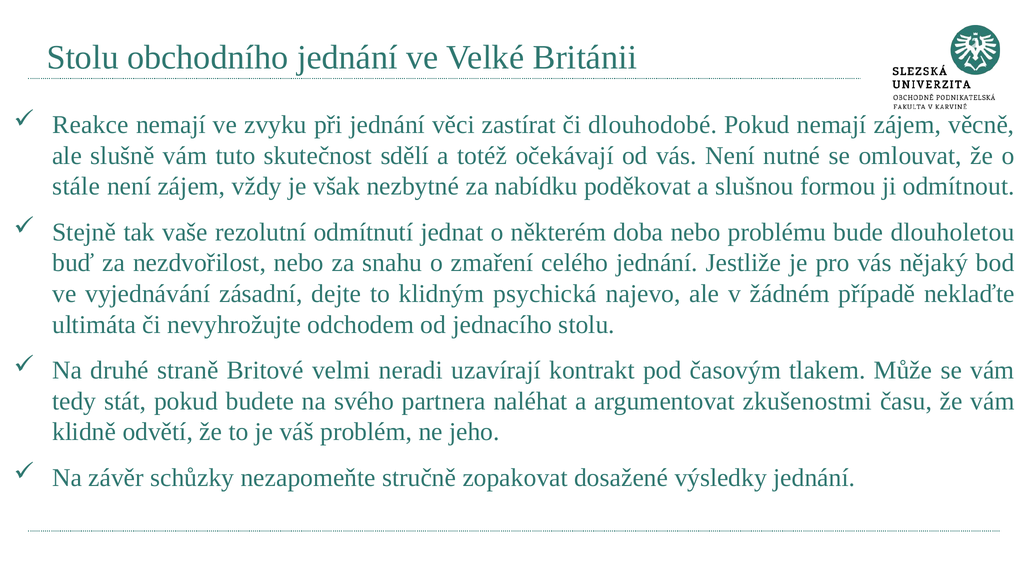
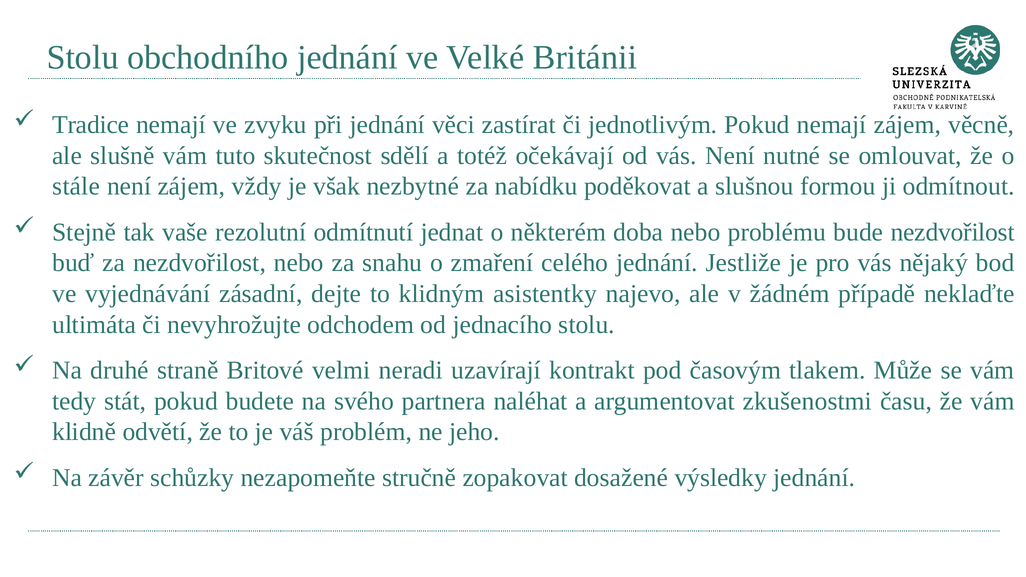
Reakce: Reakce -> Tradice
dlouhodobé: dlouhodobé -> jednotlivým
bude dlouholetou: dlouholetou -> nezdvořilost
psychická: psychická -> asistentky
